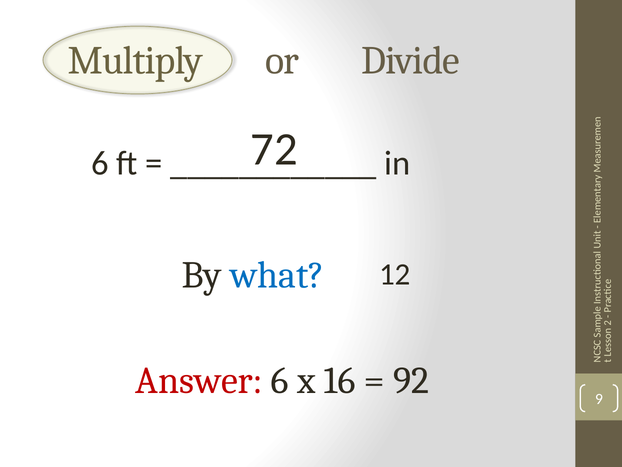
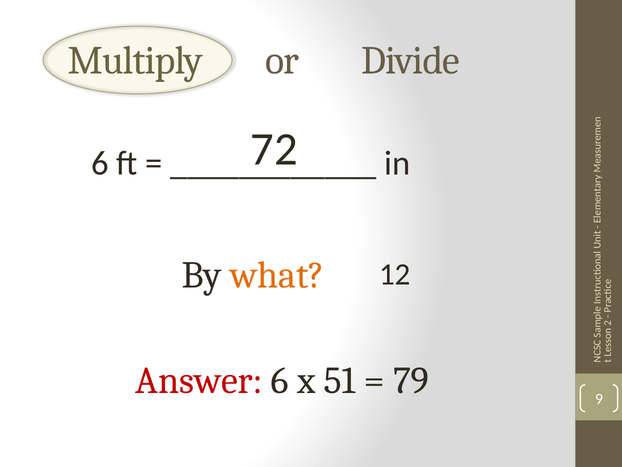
what colour: blue -> orange
16: 16 -> 51
92: 92 -> 79
